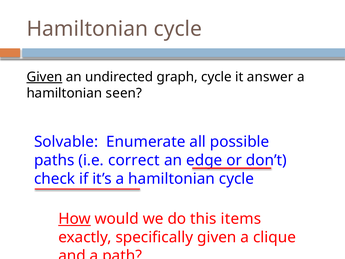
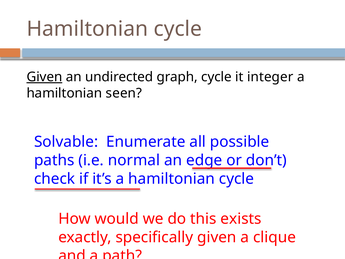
answer: answer -> integer
correct: correct -> normal
How underline: present -> none
items: items -> exists
